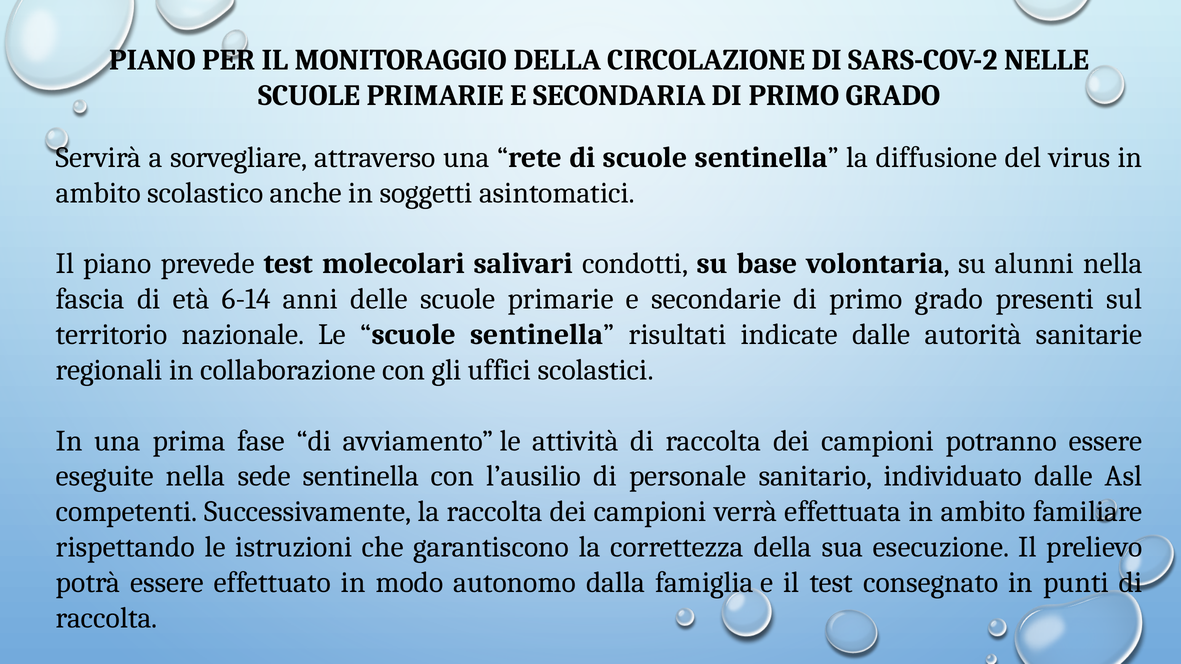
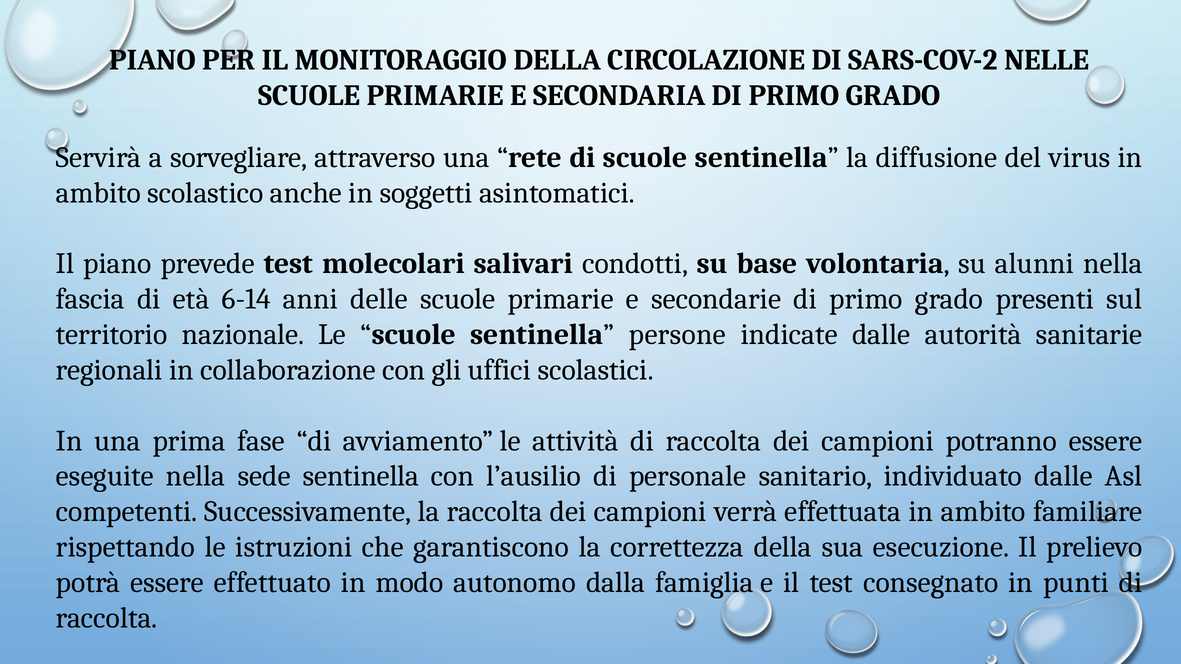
risultati: risultati -> persone
